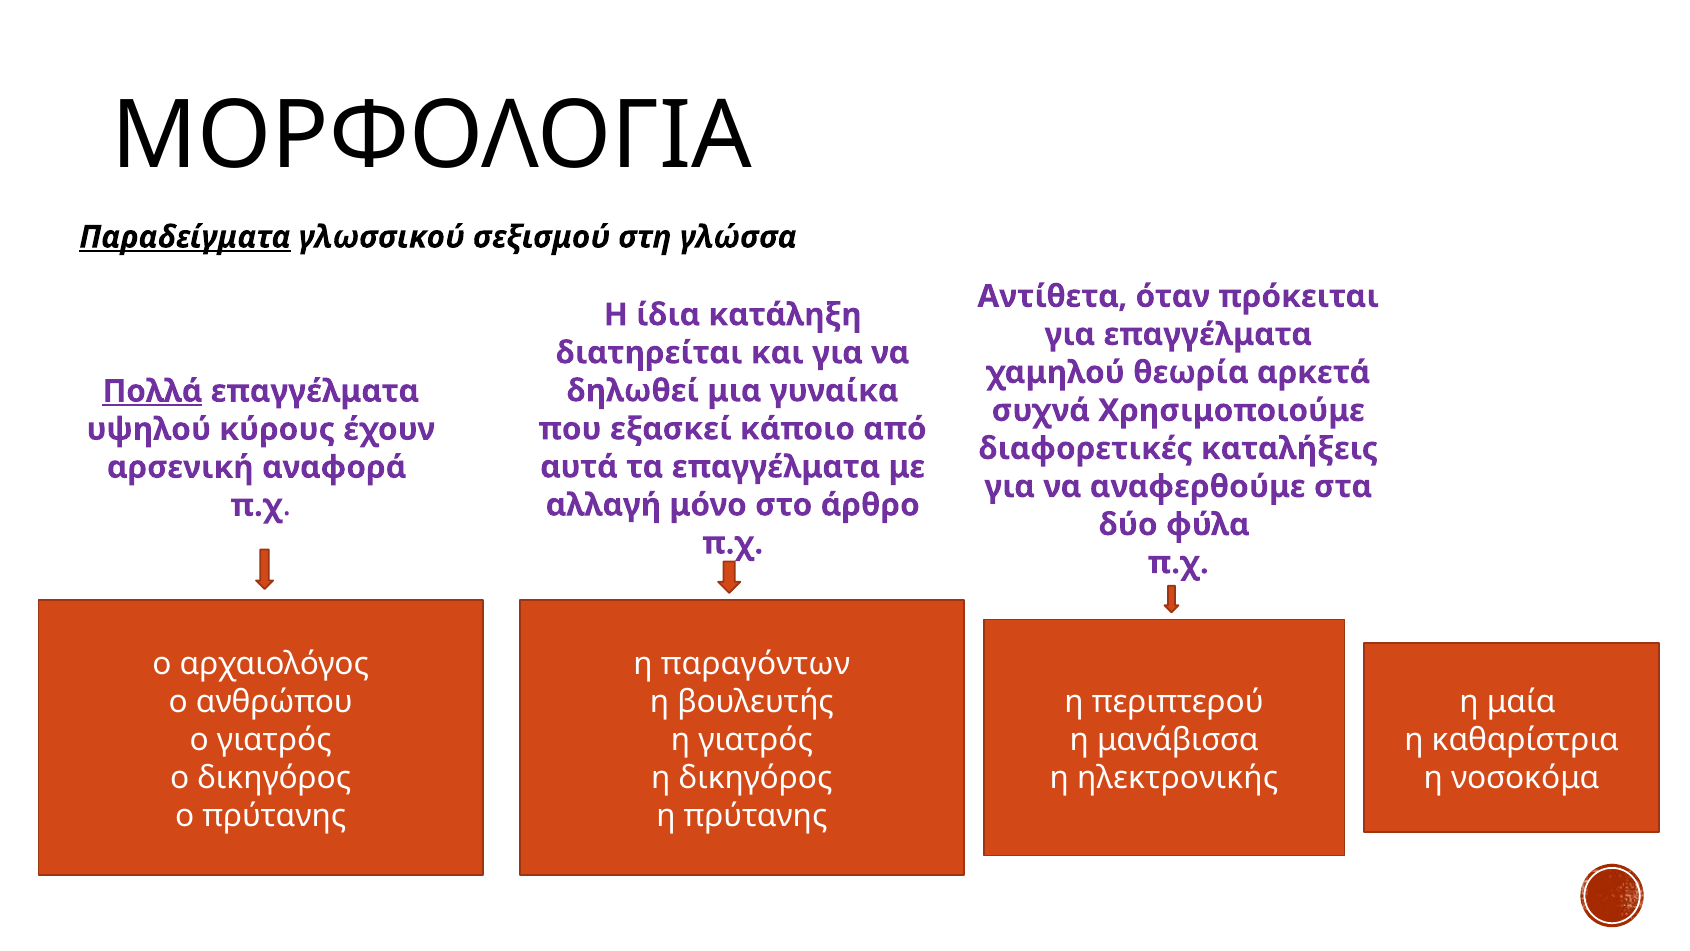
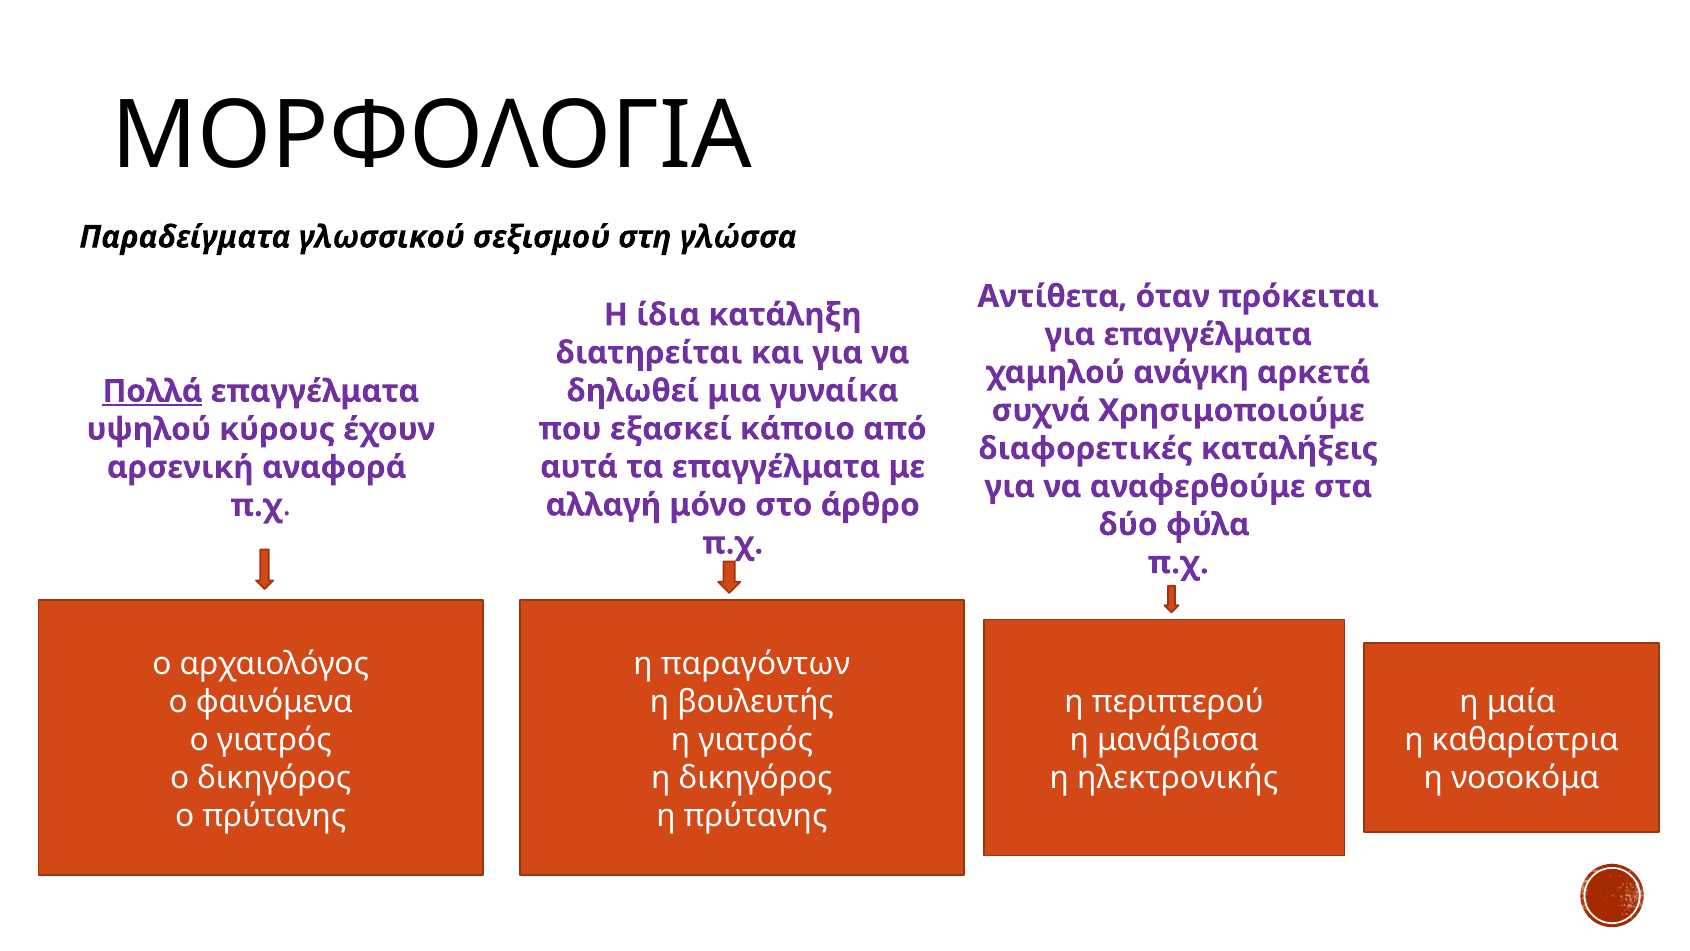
Παραδείγματα underline: present -> none
θεωρία: θεωρία -> ανάγκη
ανθρώπου: ανθρώπου -> φαινόμενα
